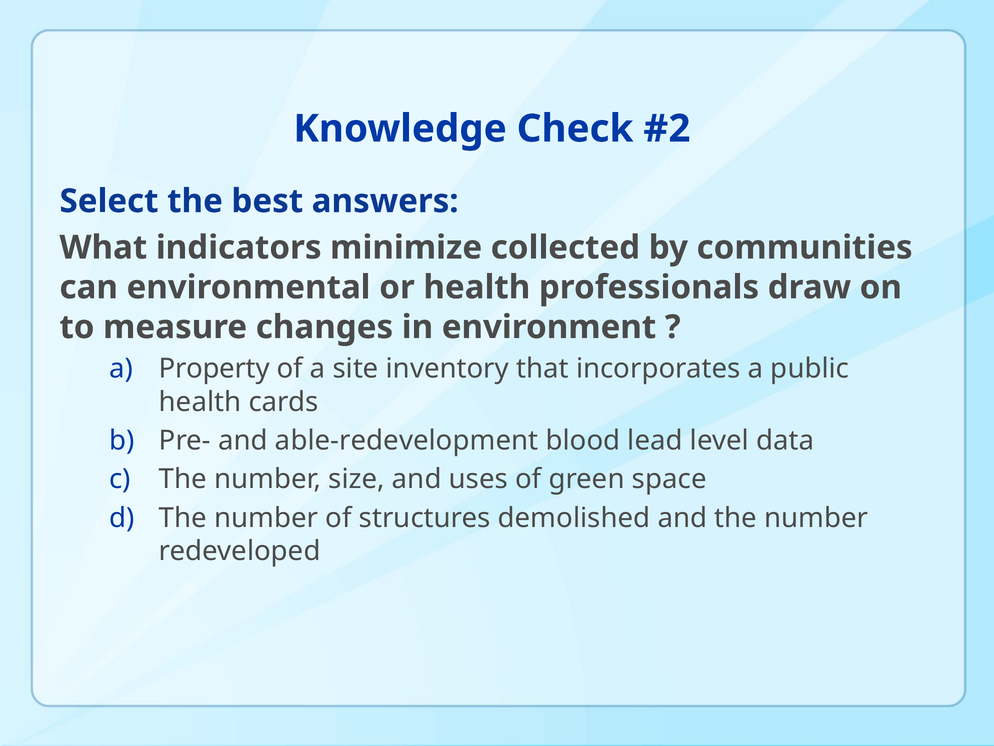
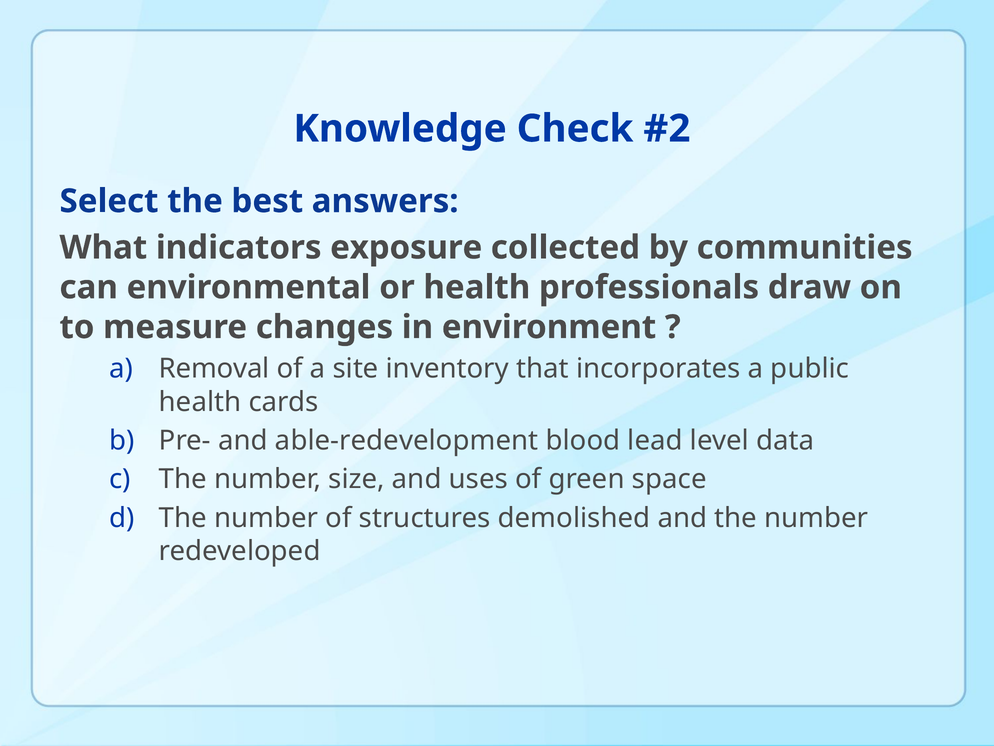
minimize: minimize -> exposure
Property: Property -> Removal
